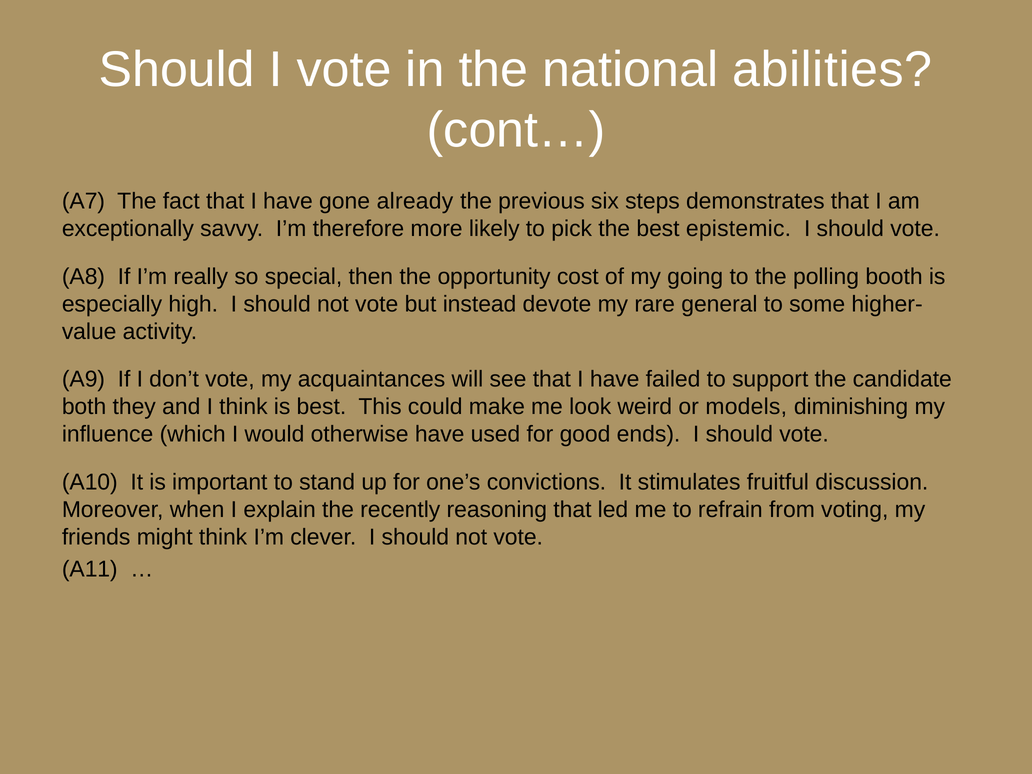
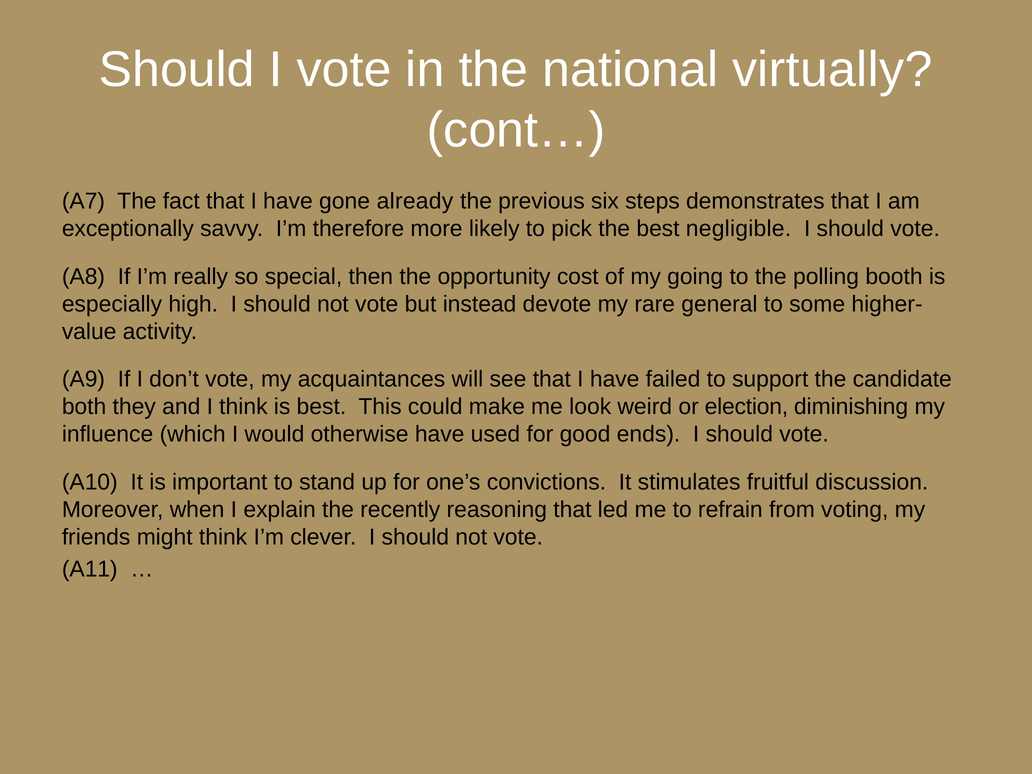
abilities: abilities -> virtually
epistemic: epistemic -> negligible
models: models -> election
